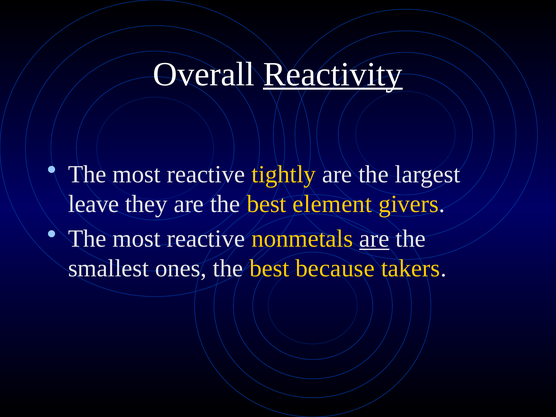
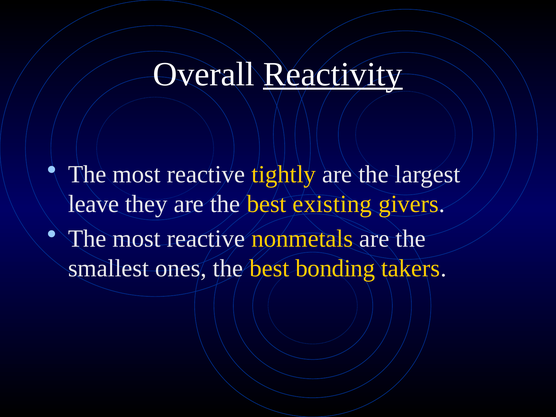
element: element -> existing
are at (374, 239) underline: present -> none
because: because -> bonding
